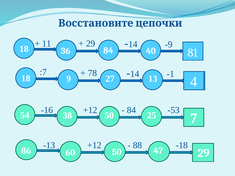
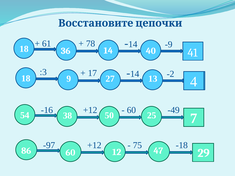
11: 11 -> 61
29 at (91, 44): 29 -> 78
36 84: 84 -> 14
81: 81 -> 41
:7: :7 -> :3
78: 78 -> 17
-1: -1 -> -2
84 at (131, 110): 84 -> 60
-53: -53 -> -49
-13: -13 -> -97
88: 88 -> 75
60 50: 50 -> 12
